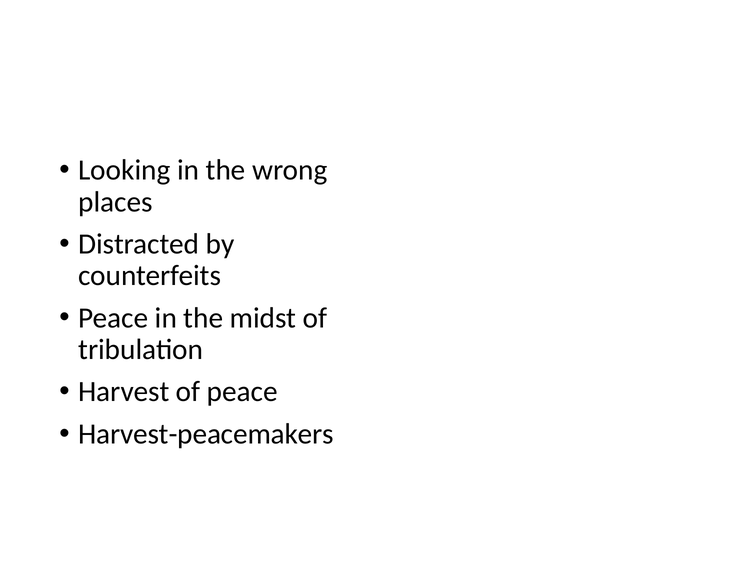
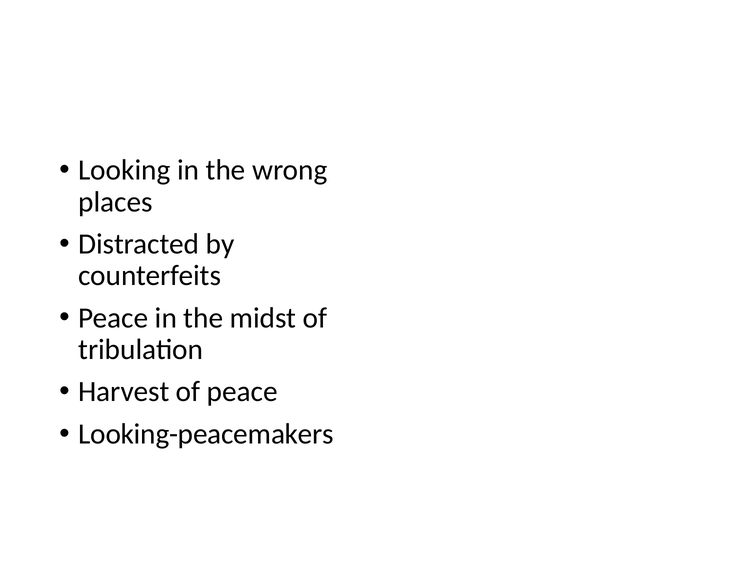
Harvest-peacemakers: Harvest-peacemakers -> Looking-peacemakers
